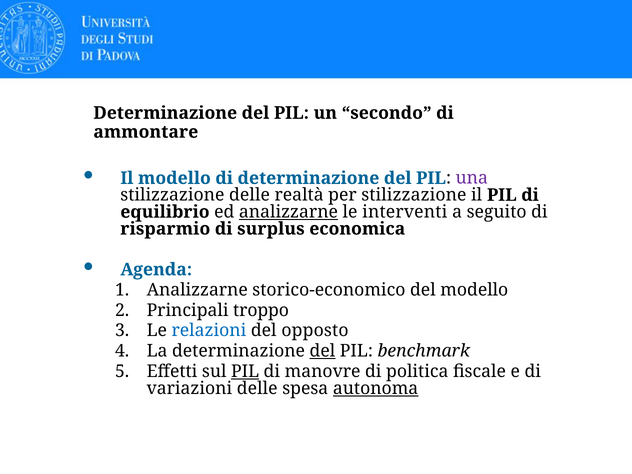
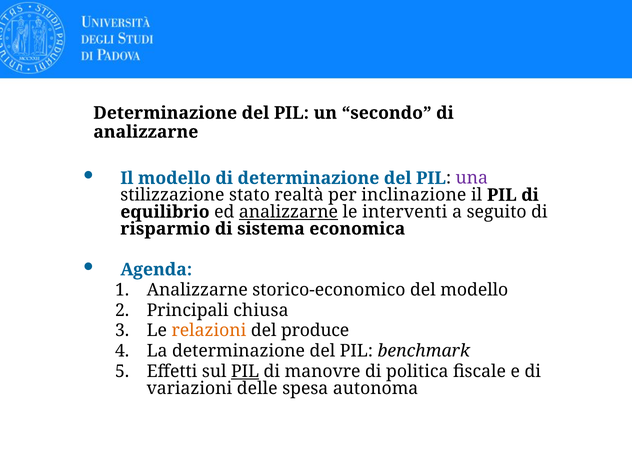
ammontare at (146, 132): ammontare -> analizzarne
stilizzazione delle: delle -> stato
per stilizzazione: stilizzazione -> inclinazione
surplus: surplus -> sistema
troppo: troppo -> chiusa
relazioni colour: blue -> orange
opposto: opposto -> produce
del at (322, 351) underline: present -> none
autonoma underline: present -> none
